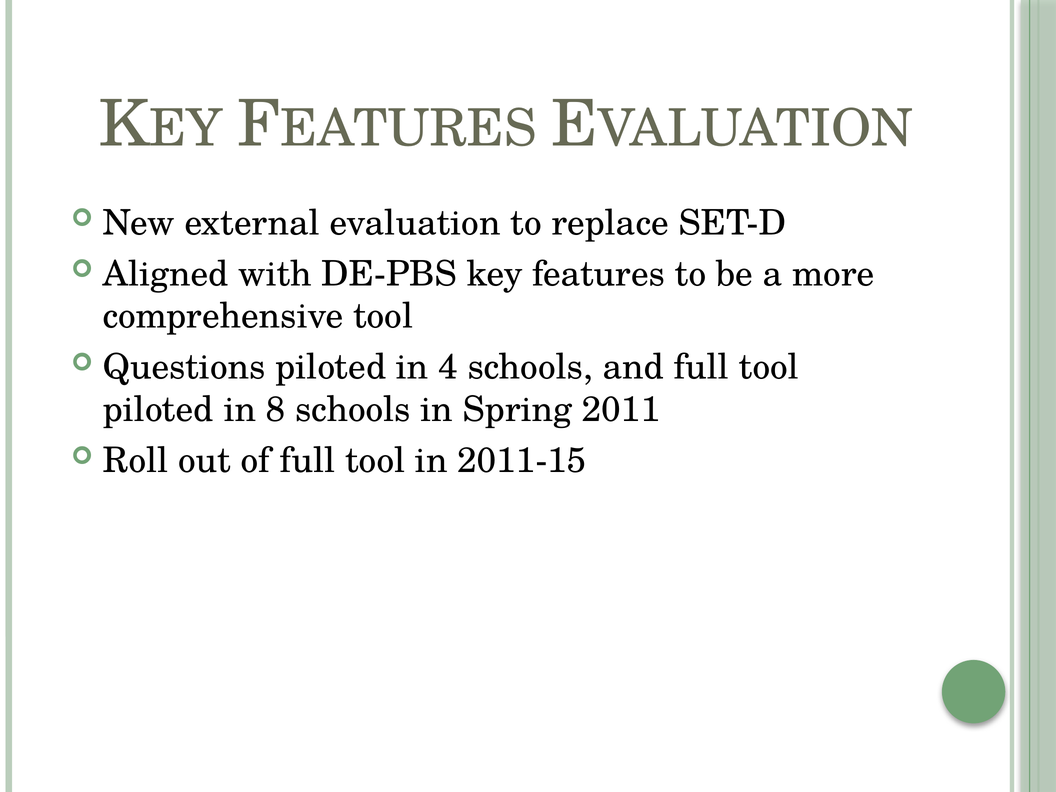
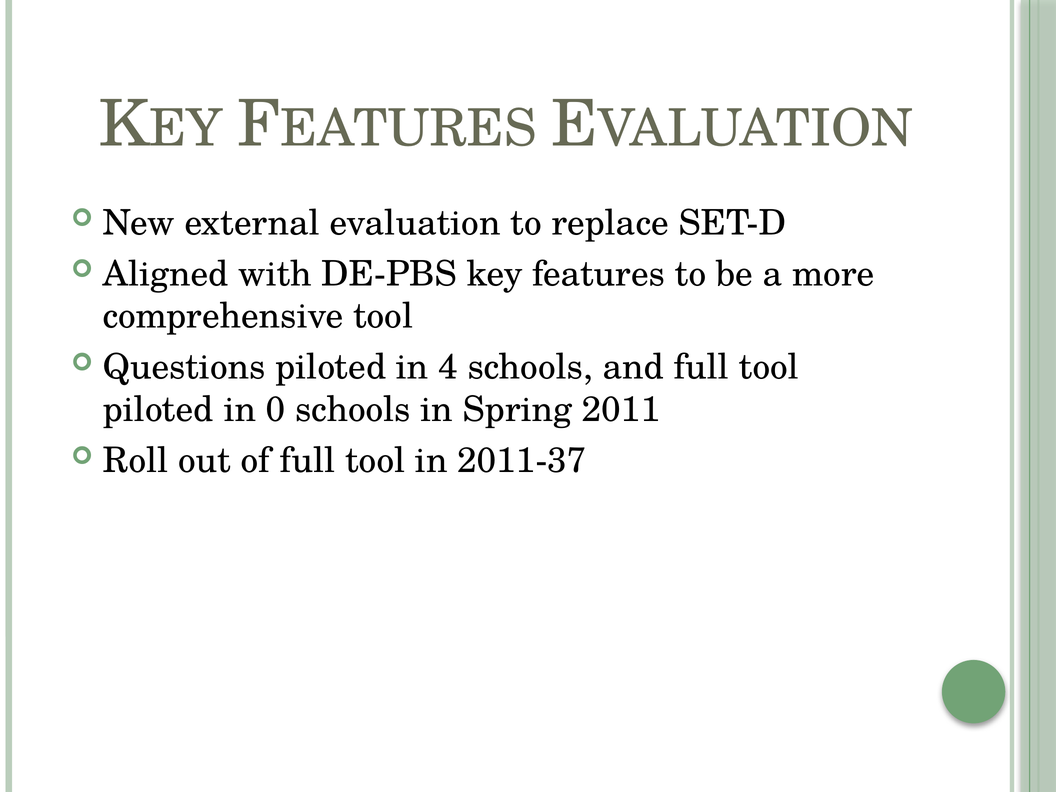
8: 8 -> 0
2011-15: 2011-15 -> 2011-37
